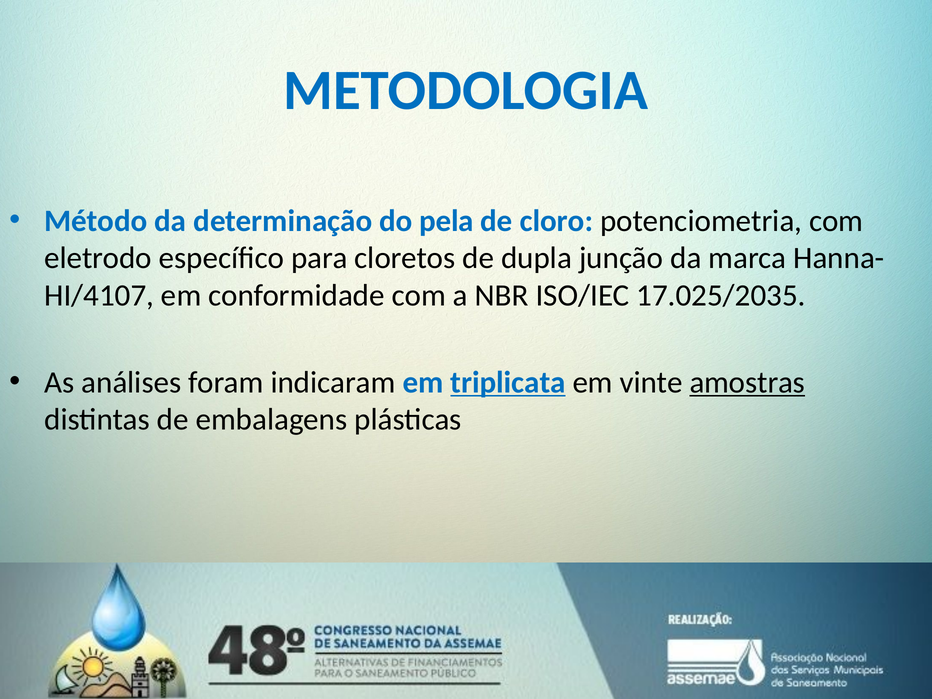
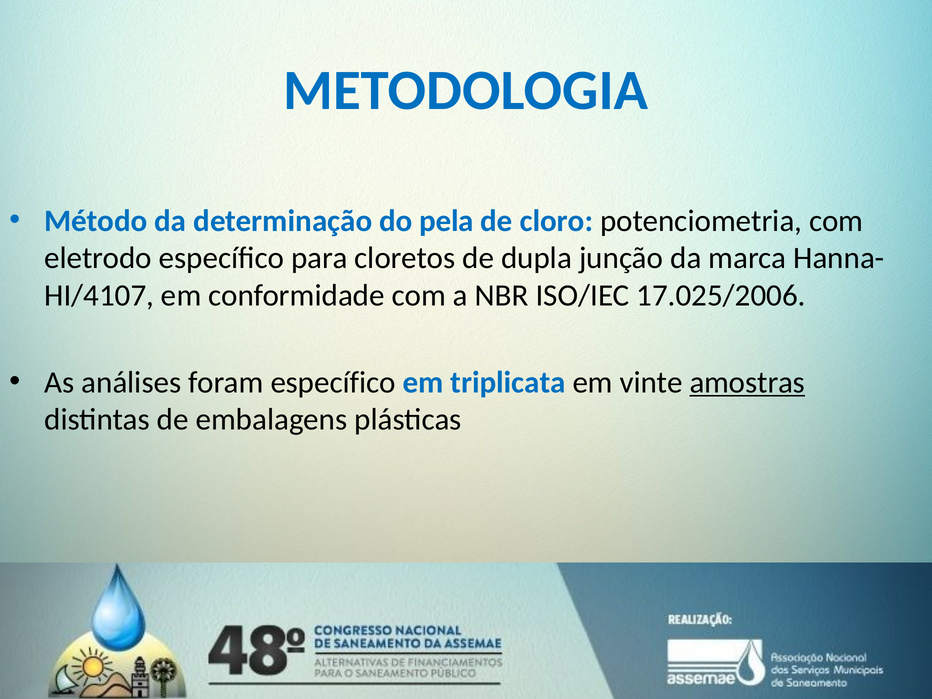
17.025/2035: 17.025/2035 -> 17.025/2006
foram indicaram: indicaram -> específico
triplicata underline: present -> none
